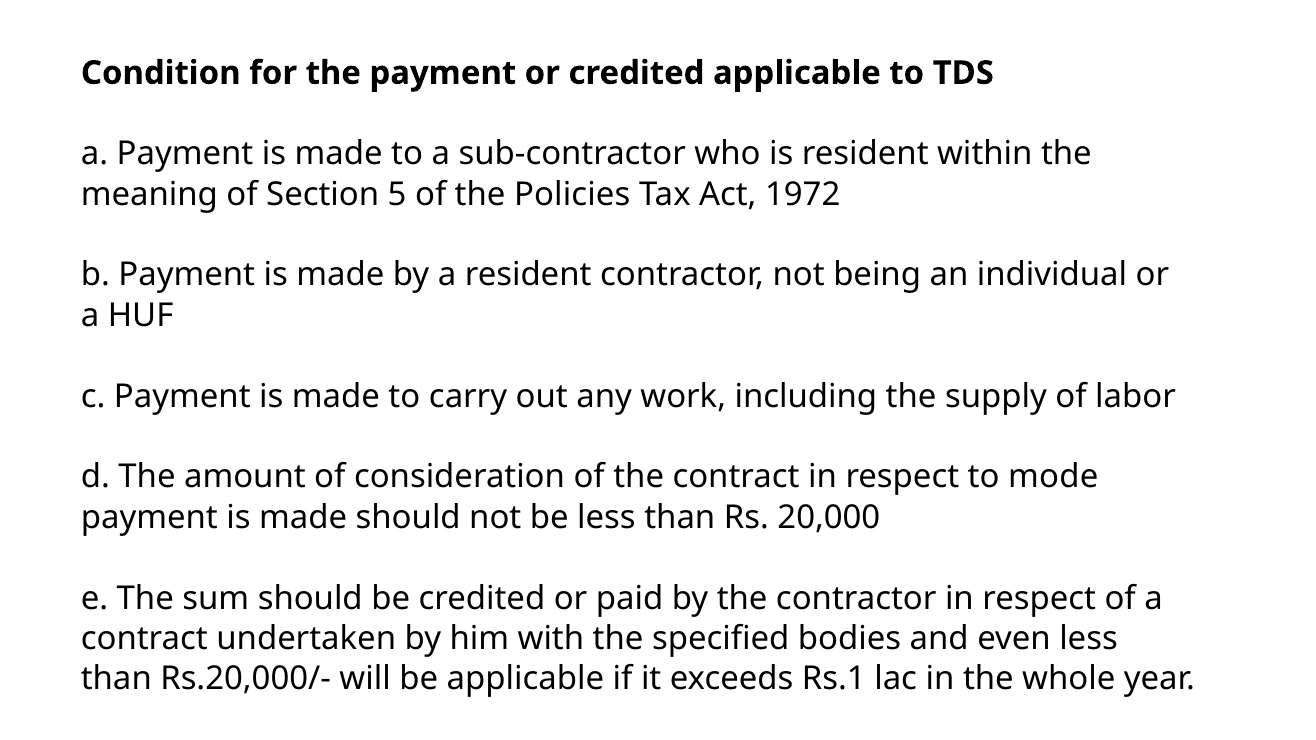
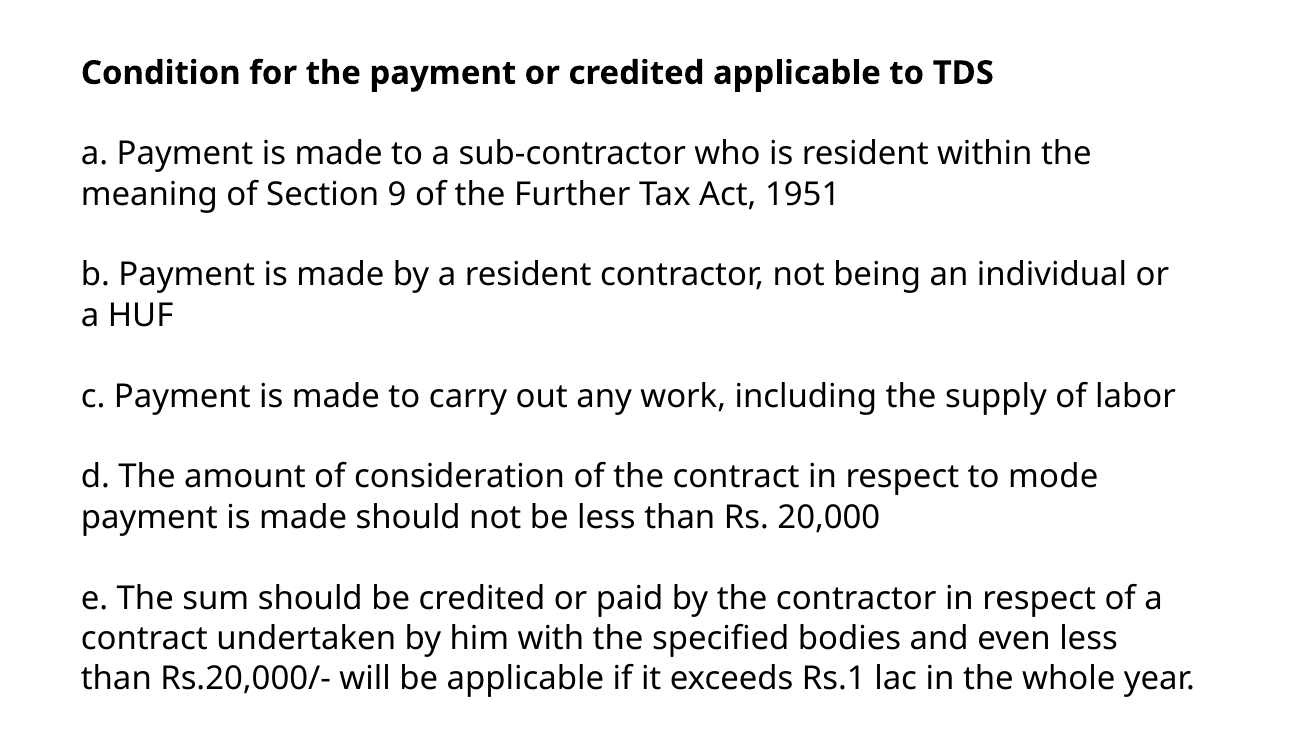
5: 5 -> 9
Policies: Policies -> Further
1972: 1972 -> 1951
